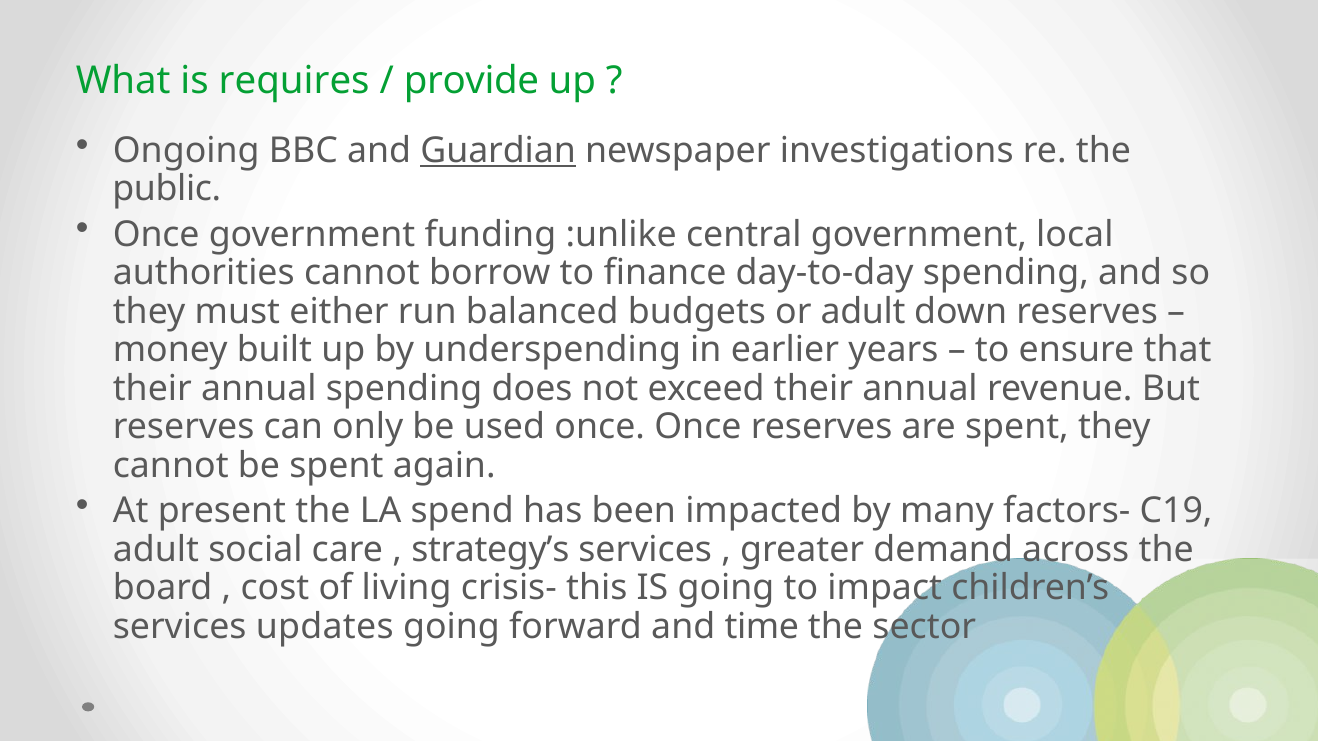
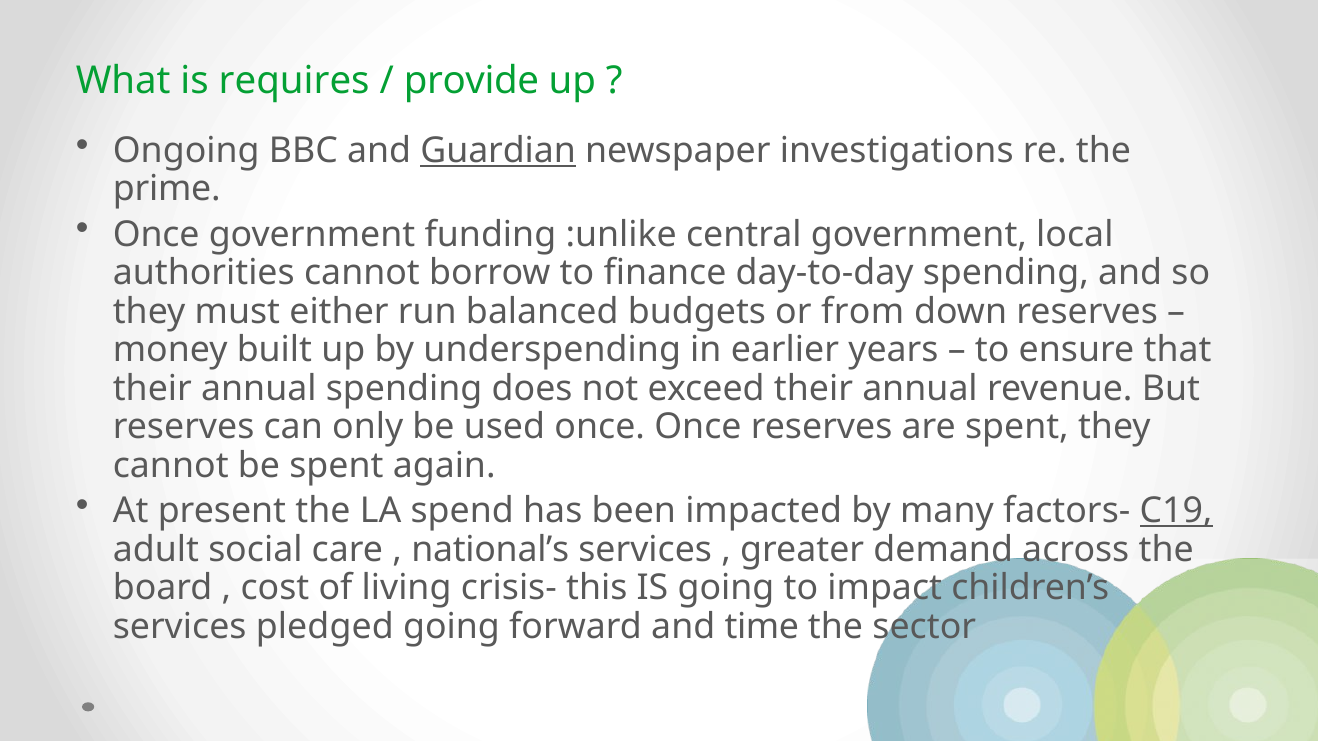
public: public -> prime
or adult: adult -> from
C19 underline: none -> present
strategy’s: strategy’s -> national’s
updates: updates -> pledged
